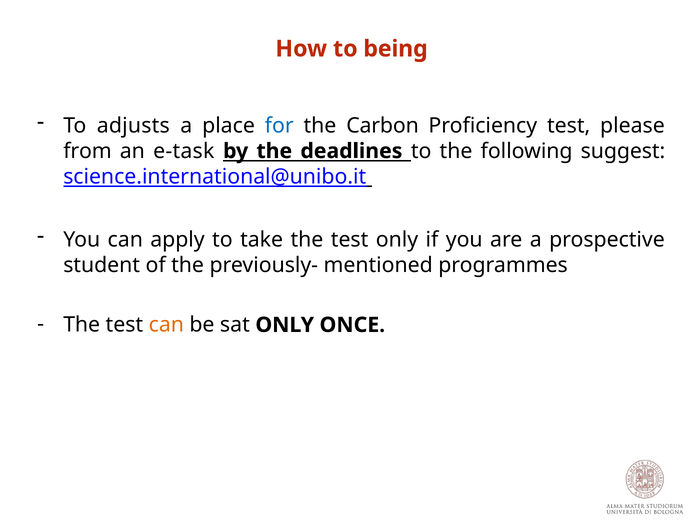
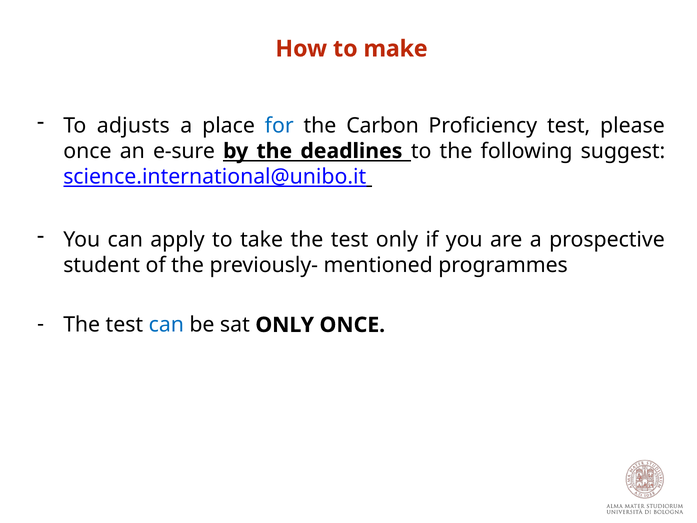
being: being -> make
from at (87, 151): from -> once
e-task: e-task -> e-sure
can at (166, 325) colour: orange -> blue
